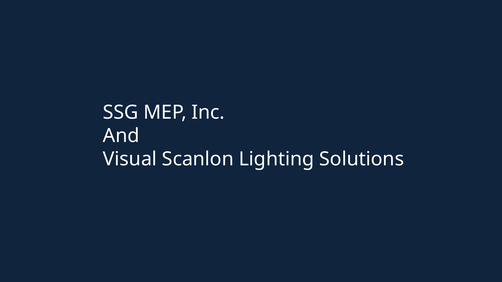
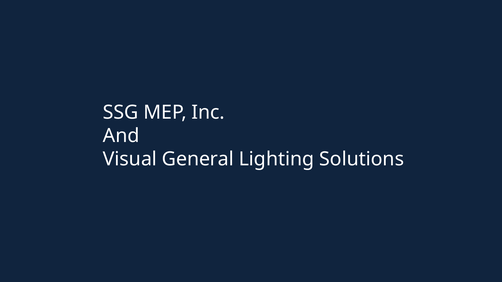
Scanlon: Scanlon -> General
